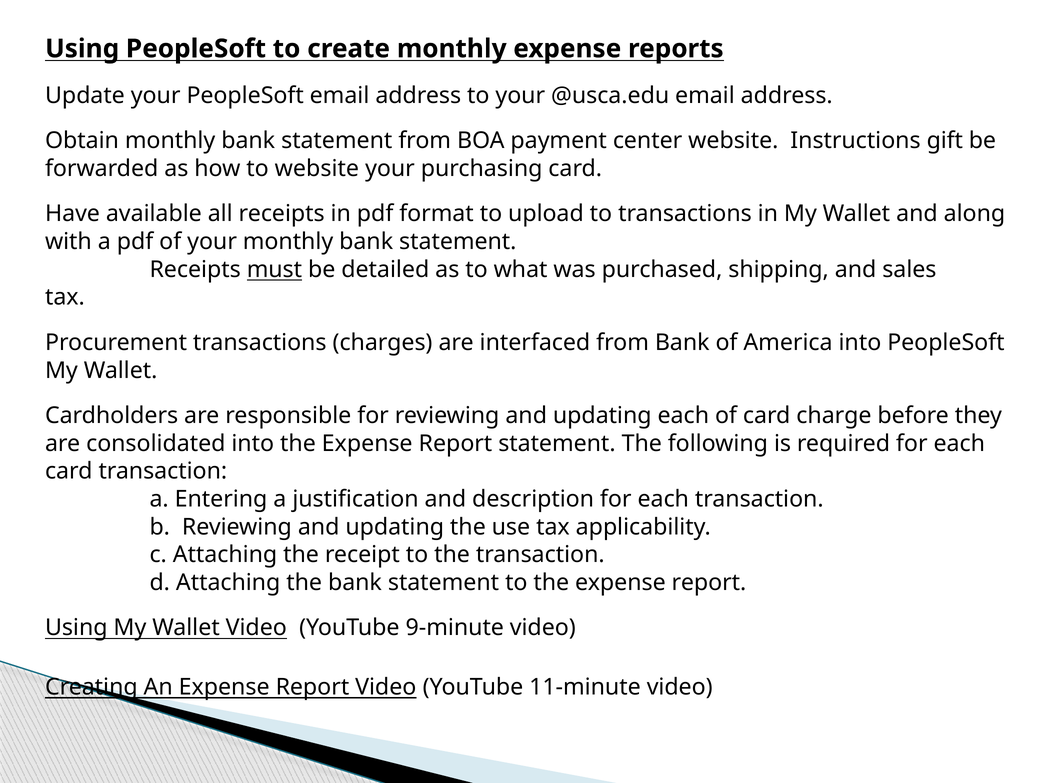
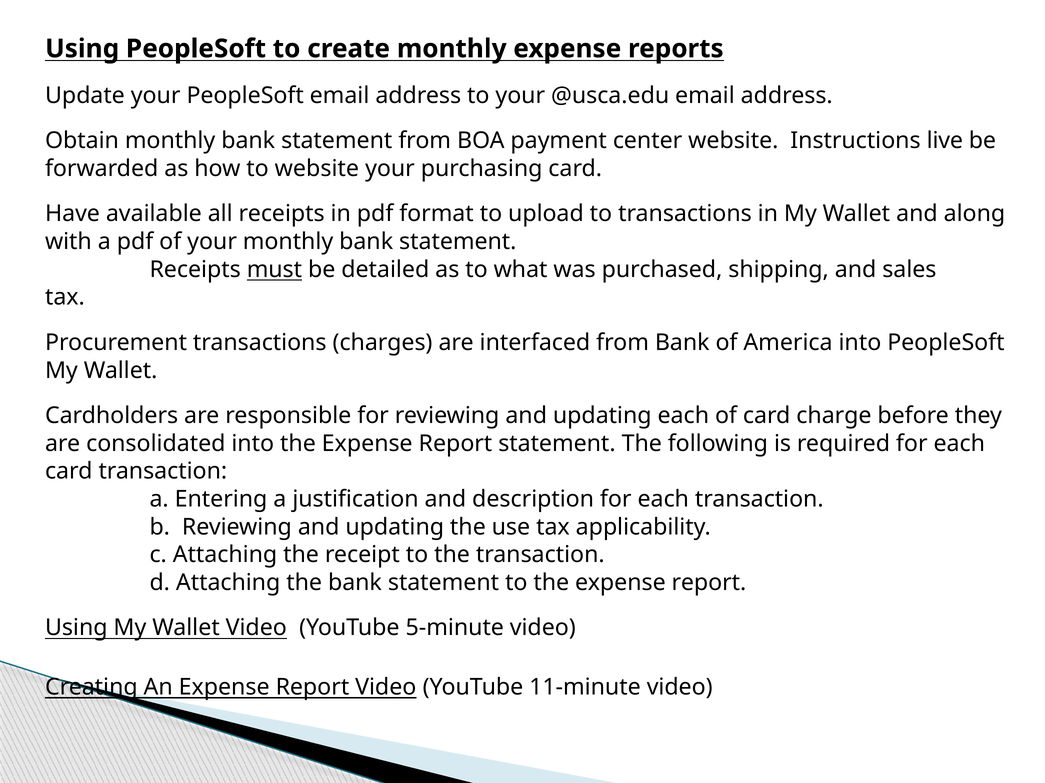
gift: gift -> live
9-minute: 9-minute -> 5-minute
